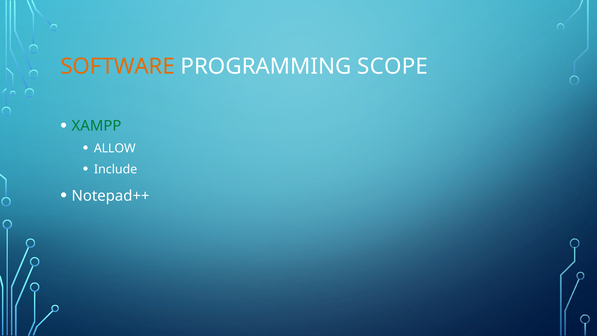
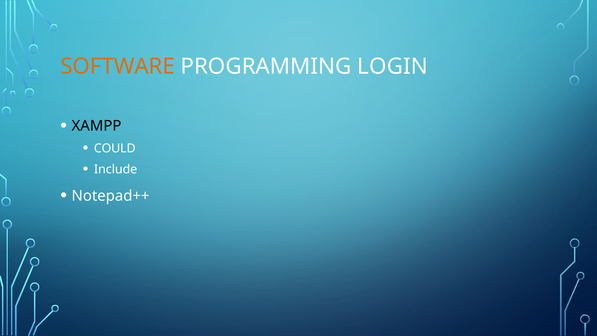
SCOPE: SCOPE -> LOGIN
XAMPP colour: green -> black
ALLOW: ALLOW -> COULD
